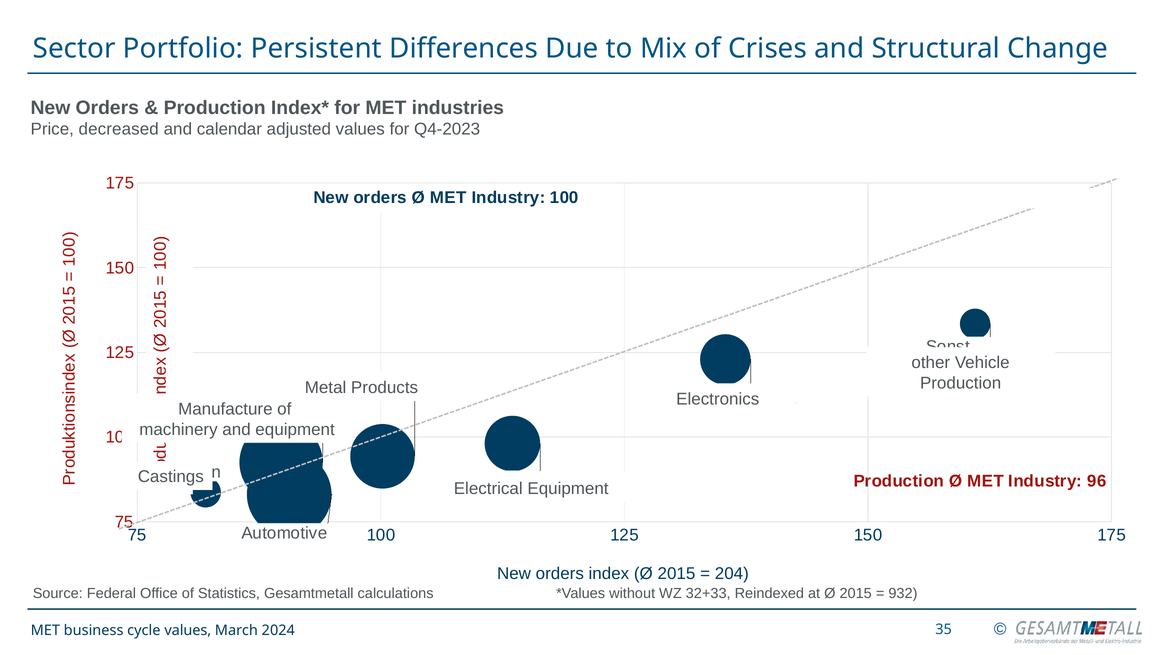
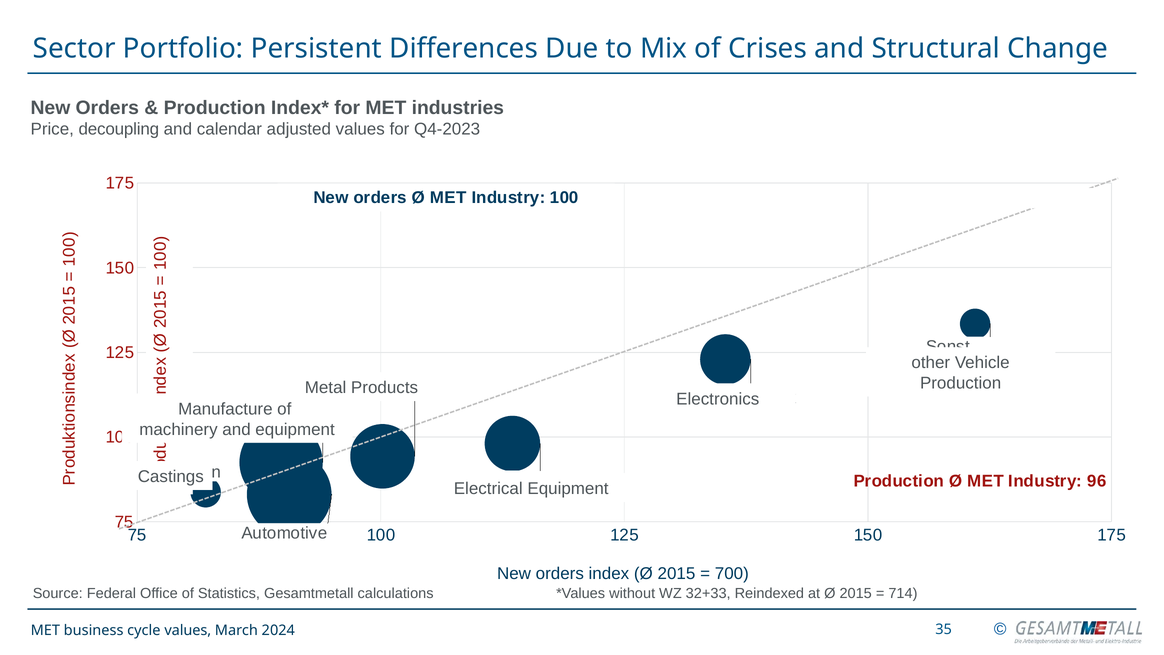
decreased: decreased -> decoupling
204: 204 -> 700
932: 932 -> 714
